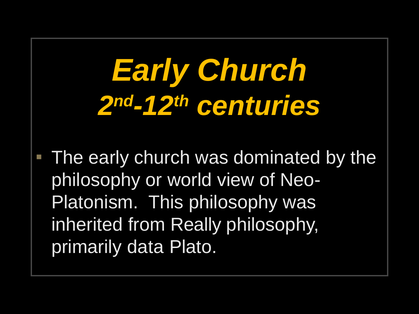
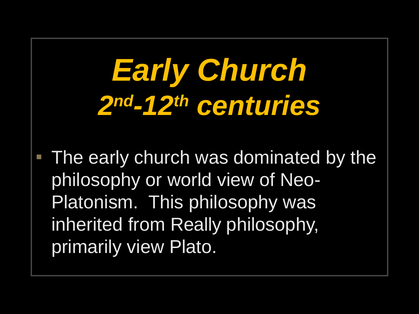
primarily data: data -> view
